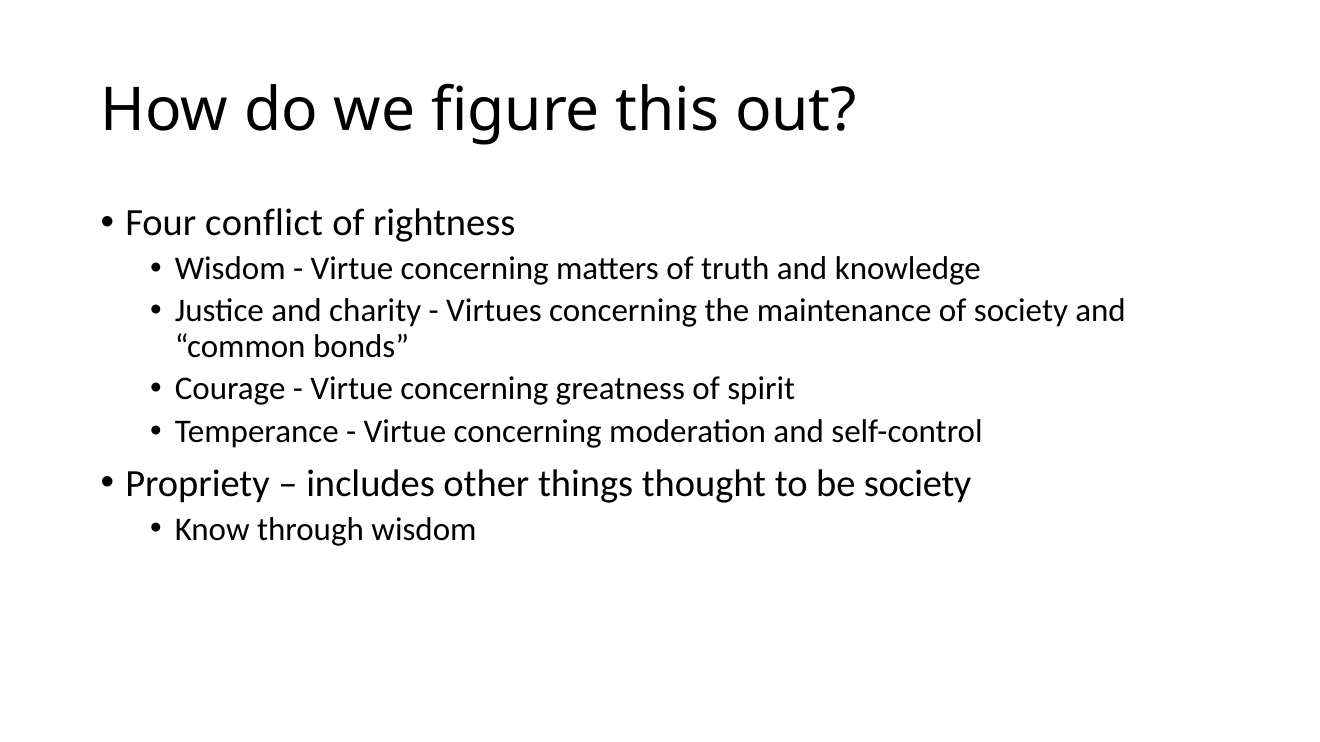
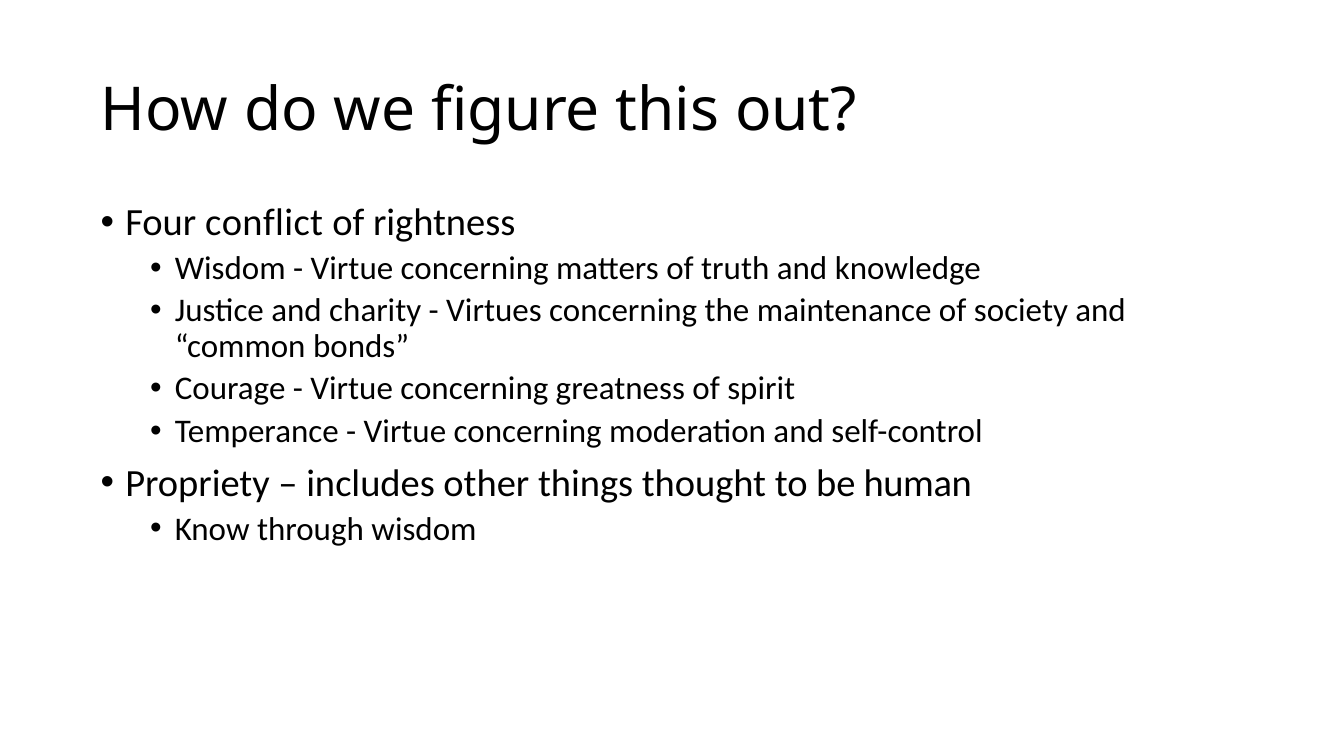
be society: society -> human
